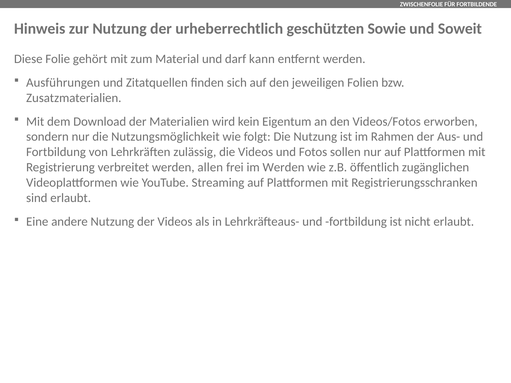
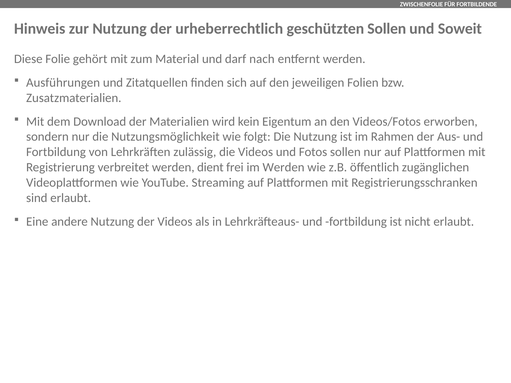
geschützten Sowie: Sowie -> Sollen
kann: kann -> nach
allen: allen -> dient
